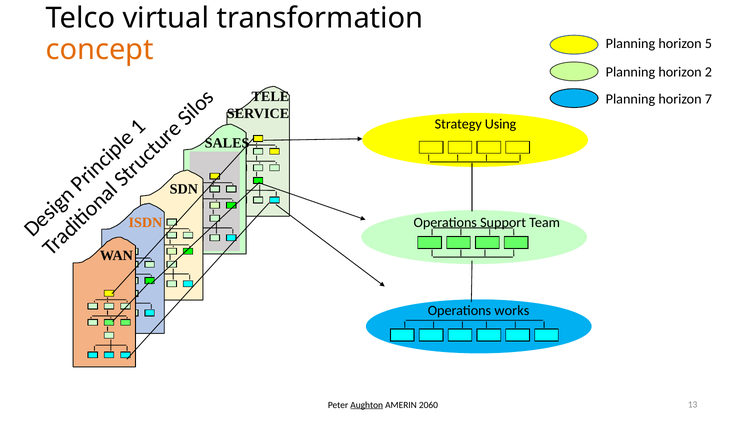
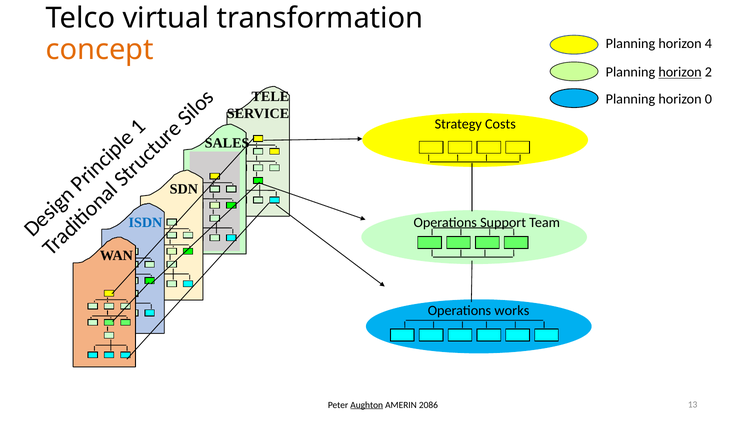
5: 5 -> 4
horizon at (680, 72) underline: none -> present
7: 7 -> 0
Using: Using -> Costs
ISDN colour: orange -> blue
2060: 2060 -> 2086
